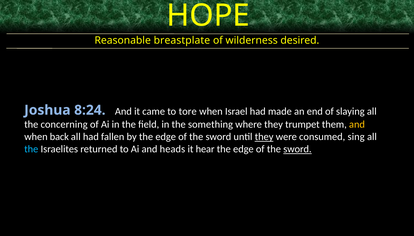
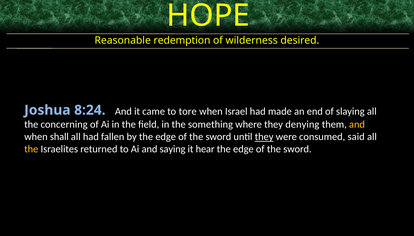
breastplate: breastplate -> redemption
trumpet: trumpet -> denying
back: back -> shall
sing: sing -> said
the at (31, 149) colour: light blue -> yellow
heads: heads -> saying
sword at (297, 149) underline: present -> none
